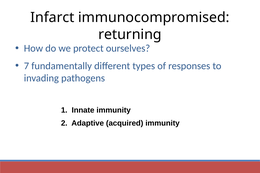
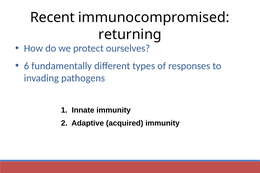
Infarct: Infarct -> Recent
7: 7 -> 6
